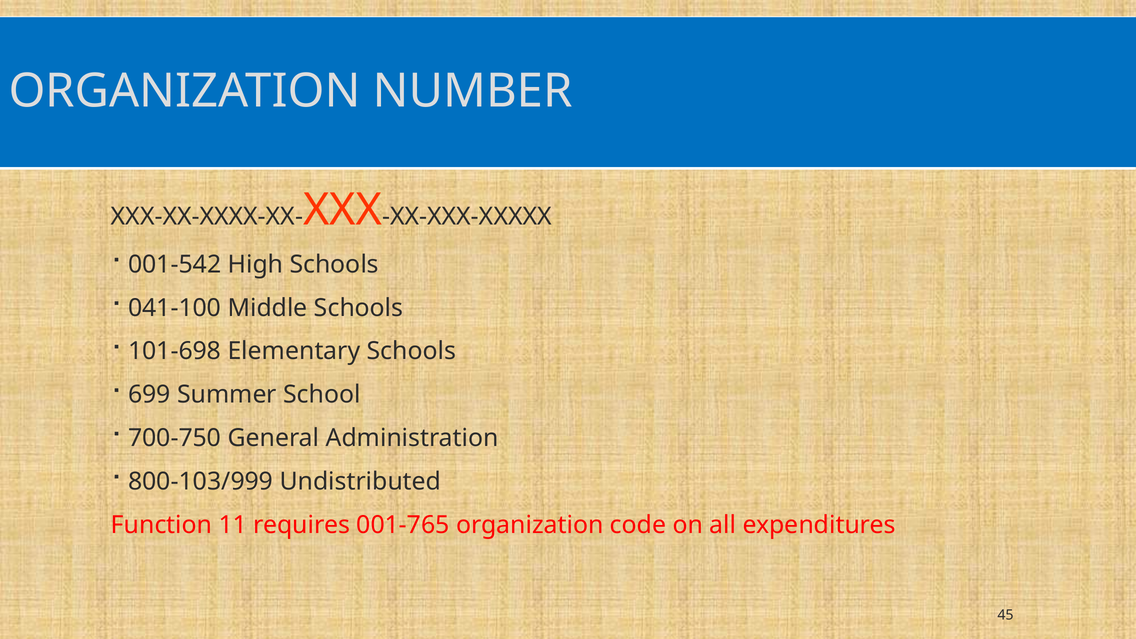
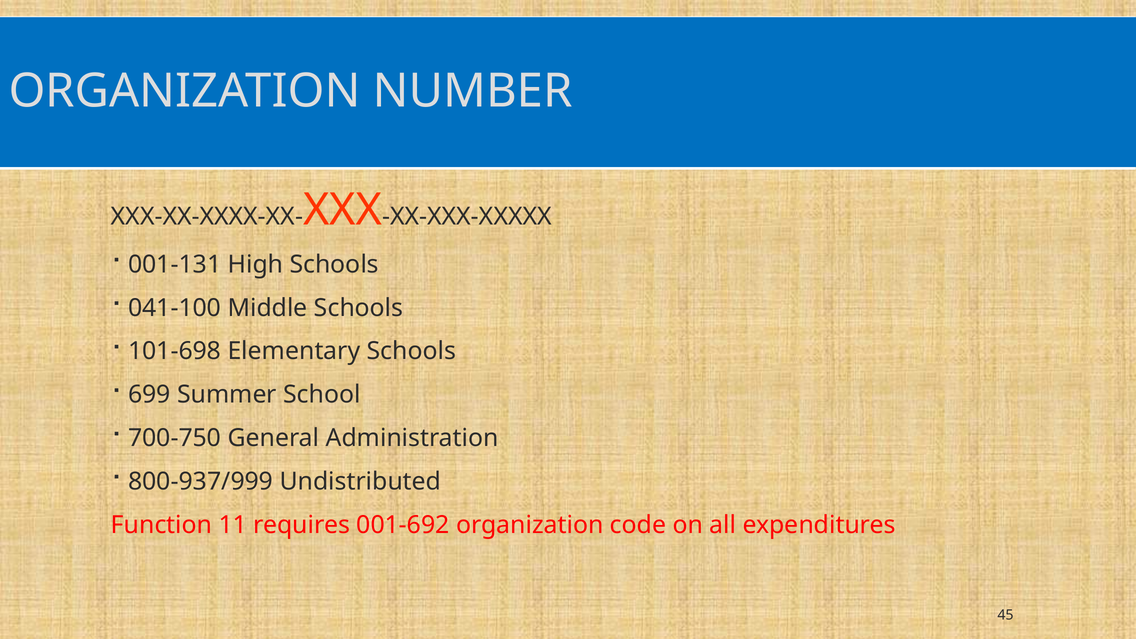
001-542: 001-542 -> 001-131
800-103/999: 800-103/999 -> 800-937/999
001-765: 001-765 -> 001-692
